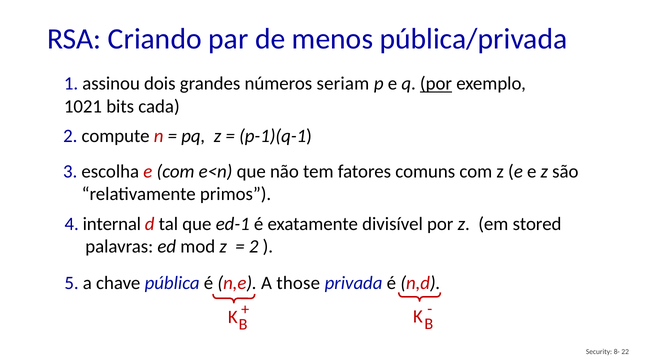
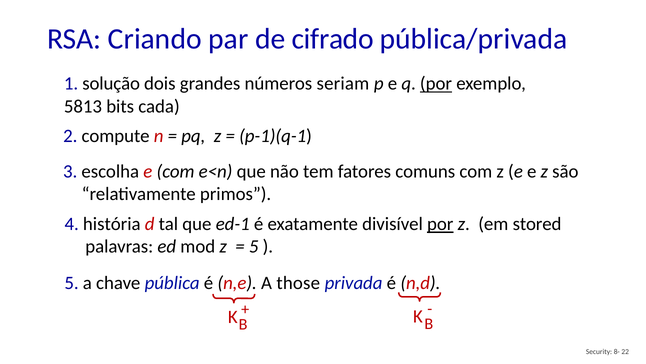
menos: menos -> cifrado
assinou: assinou -> solução
1021: 1021 -> 5813
internal: internal -> história
por at (440, 224) underline: none -> present
2 at (254, 246): 2 -> 5
